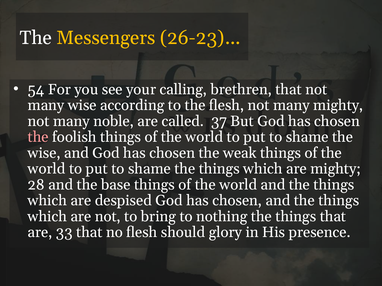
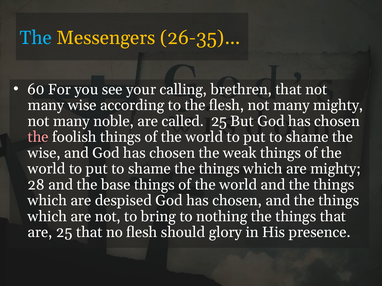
The at (36, 38) colour: white -> light blue
26-23)…: 26-23)… -> 26-35)…
54: 54 -> 60
called 37: 37 -> 25
are 33: 33 -> 25
